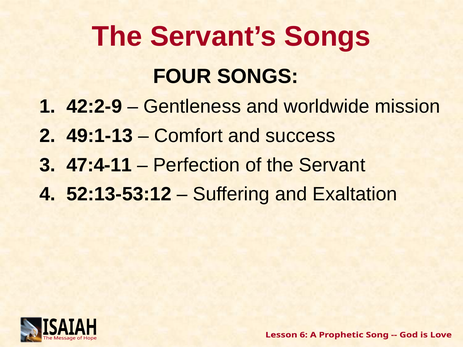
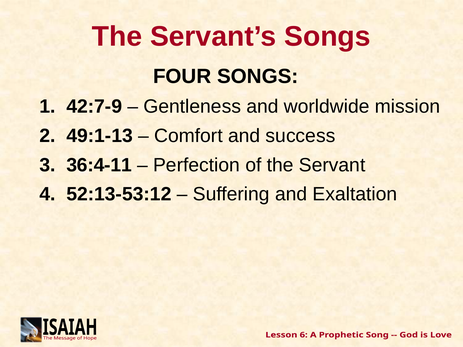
42:2-9: 42:2-9 -> 42:7-9
47:4-11: 47:4-11 -> 36:4-11
